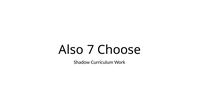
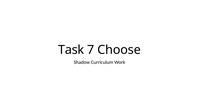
Also: Also -> Task
